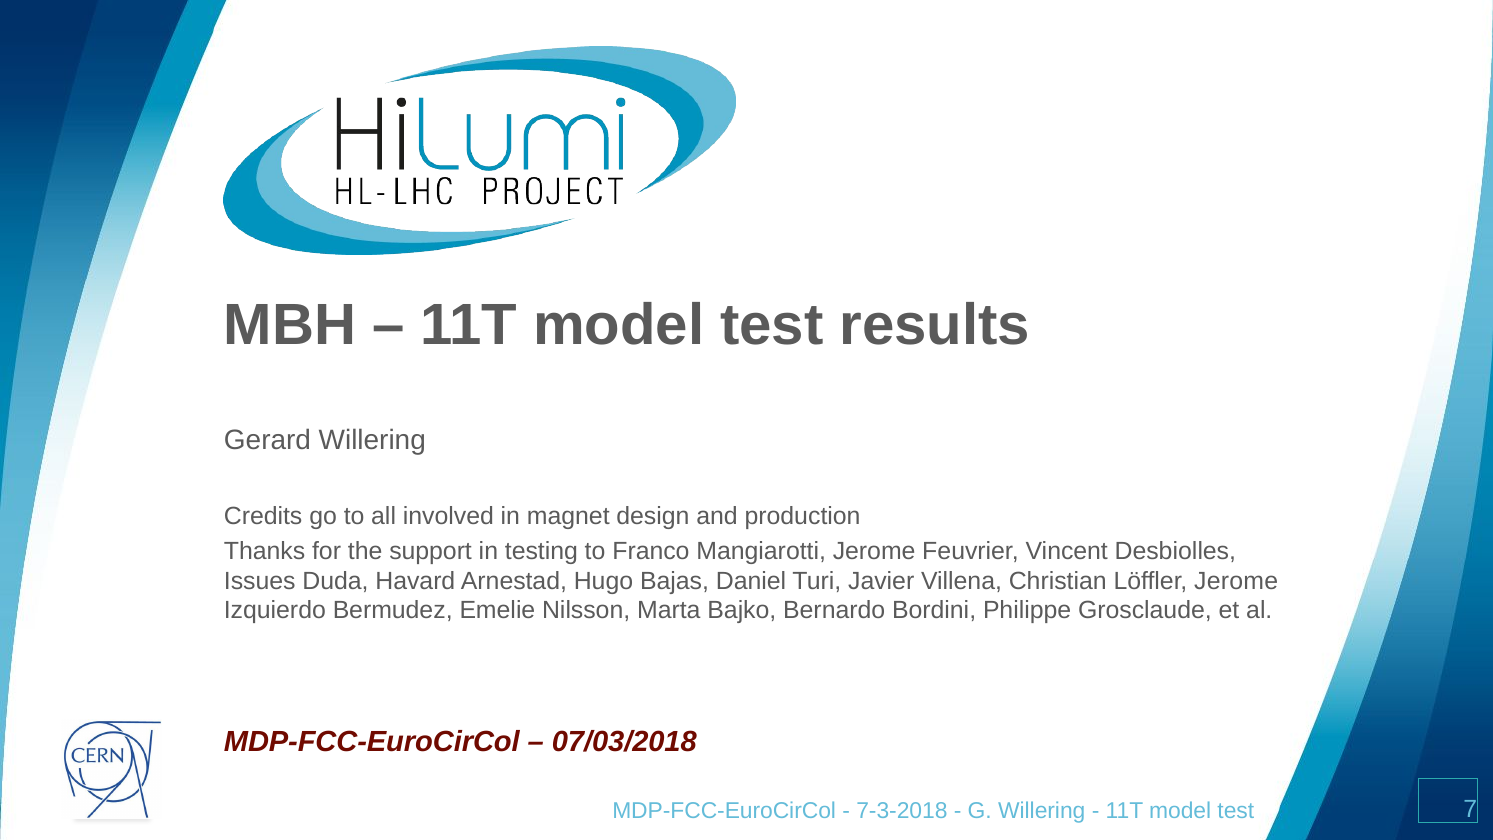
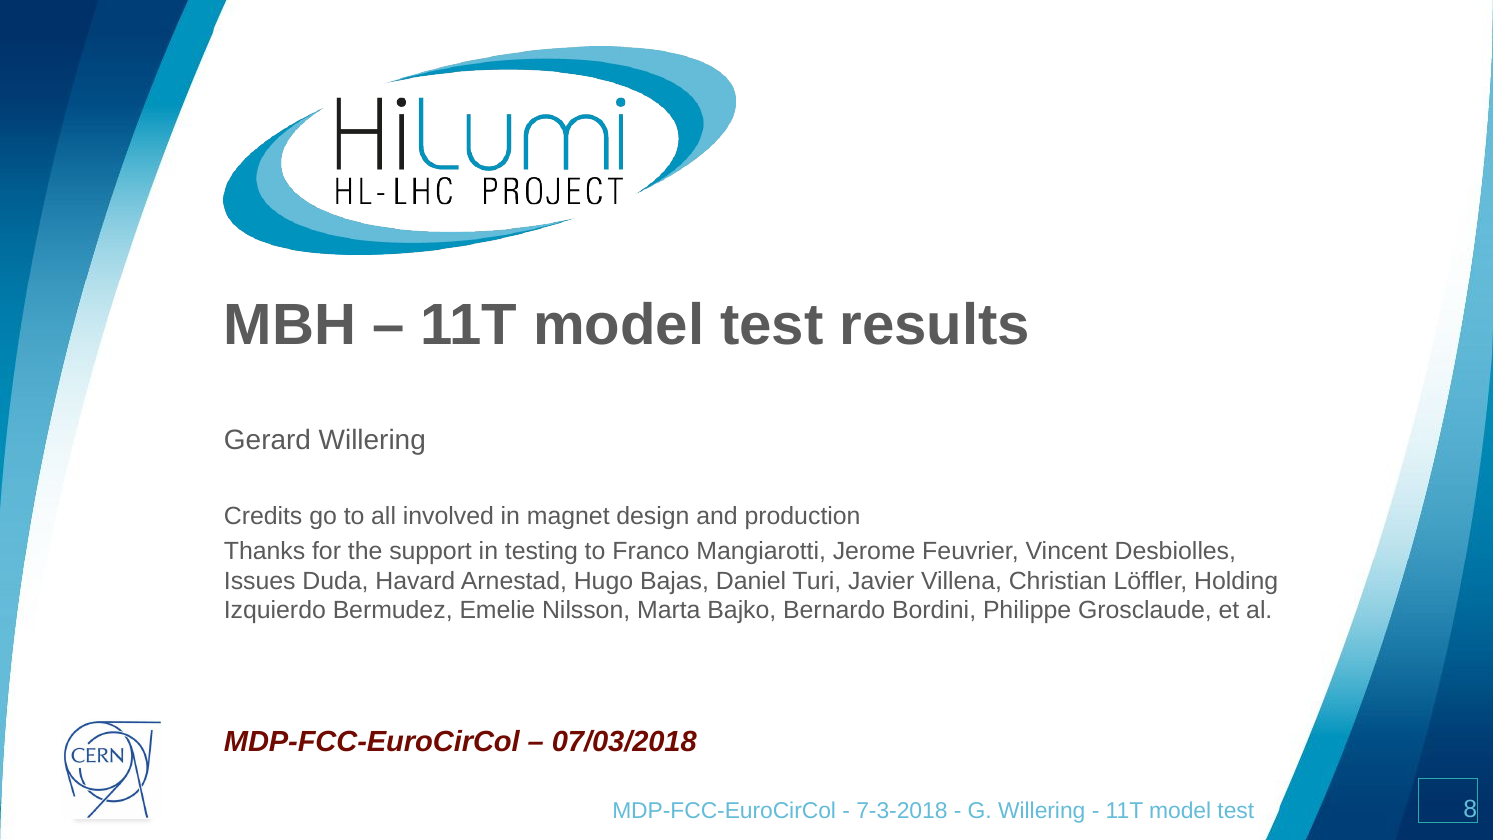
Löffler Jerome: Jerome -> Holding
7: 7 -> 8
